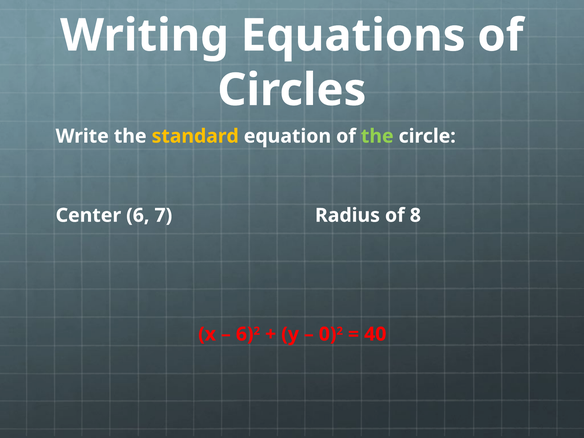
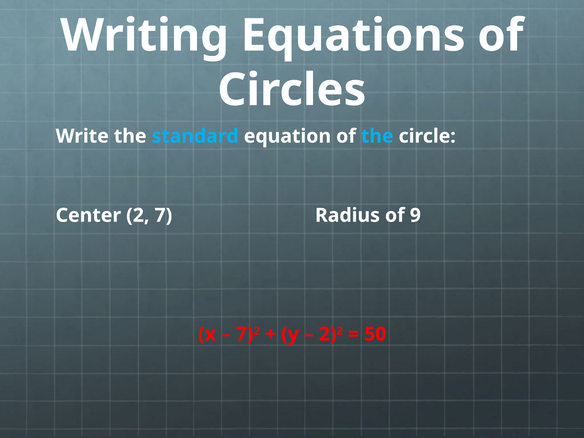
standard colour: yellow -> light blue
the at (377, 136) colour: light green -> light blue
Center 6: 6 -> 2
8: 8 -> 9
6 at (245, 334): 6 -> 7
0 at (328, 334): 0 -> 2
40: 40 -> 50
